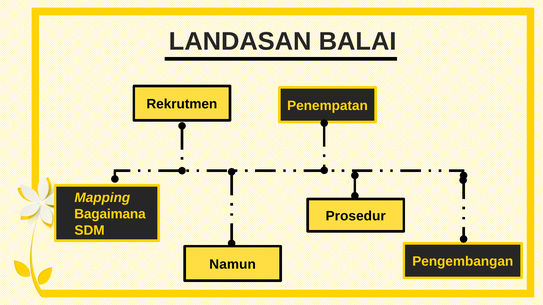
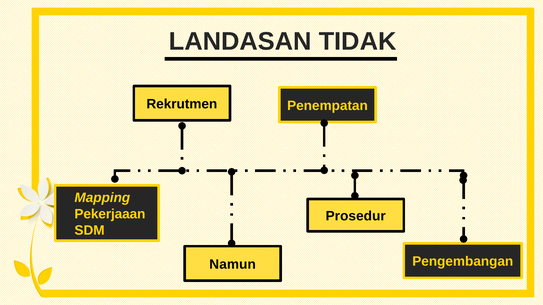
BALAI: BALAI -> TIDAK
Bagaimana: Bagaimana -> Pekerjaaan
